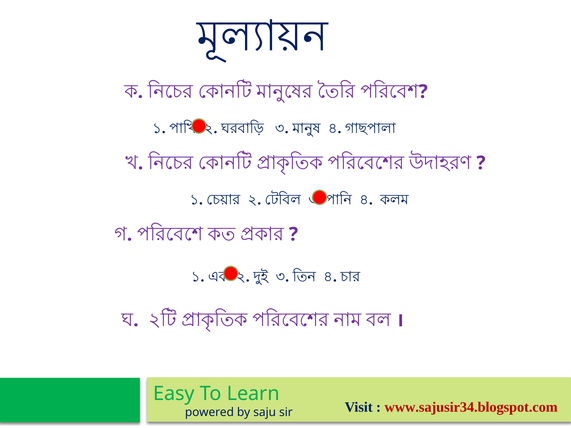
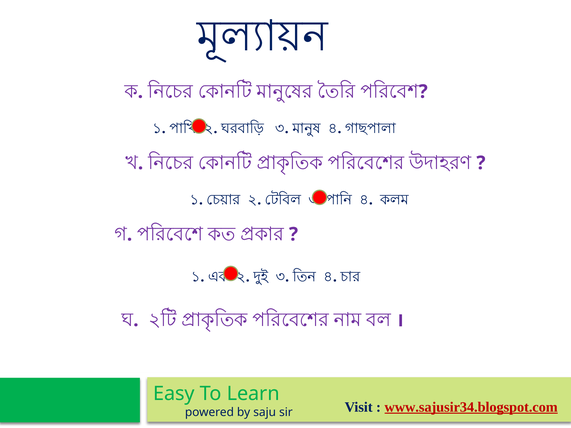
www.sajusir34.blogspot.com underline: none -> present
